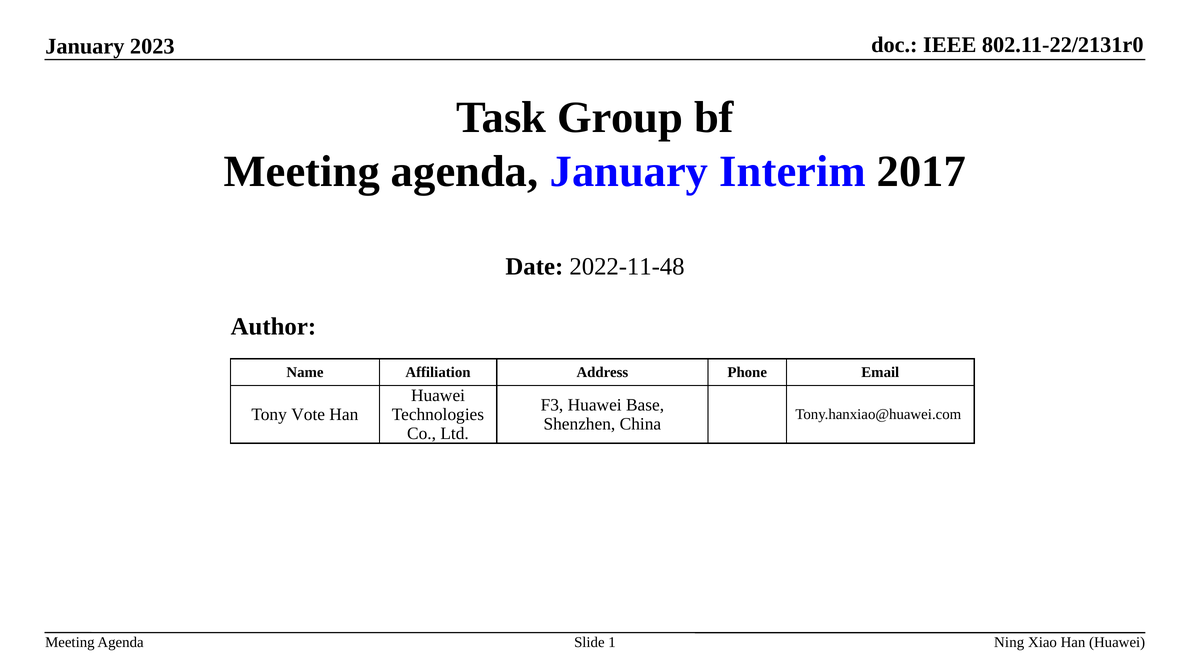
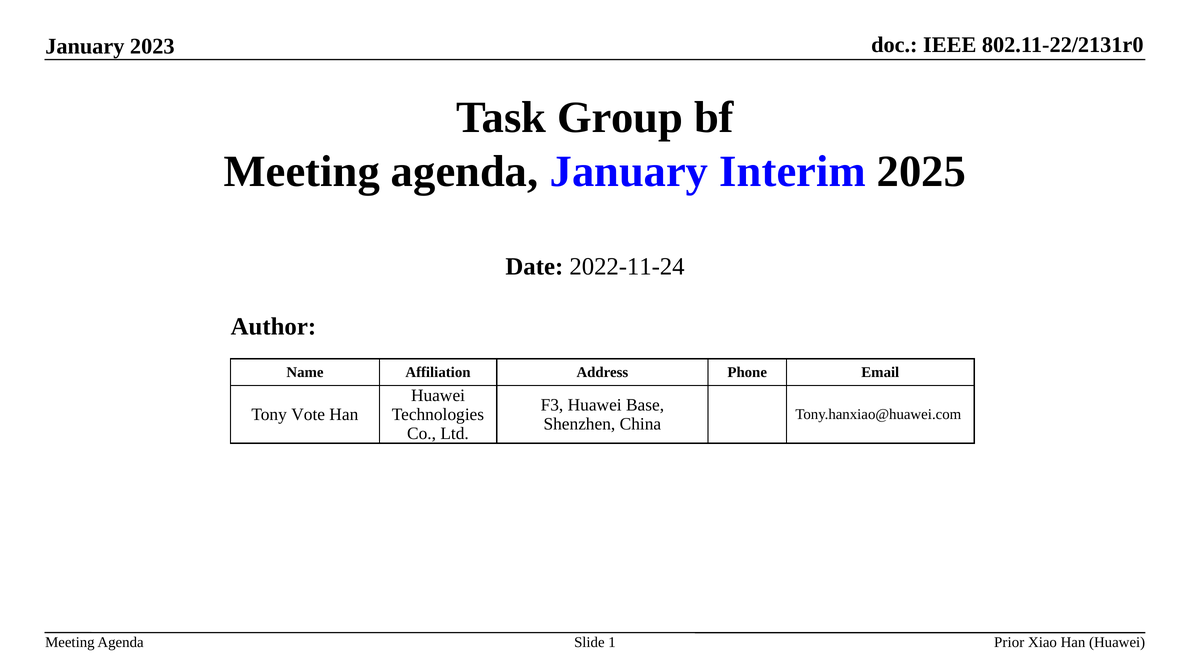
2017: 2017 -> 2025
2022-11-48: 2022-11-48 -> 2022-11-24
Ning: Ning -> Prior
